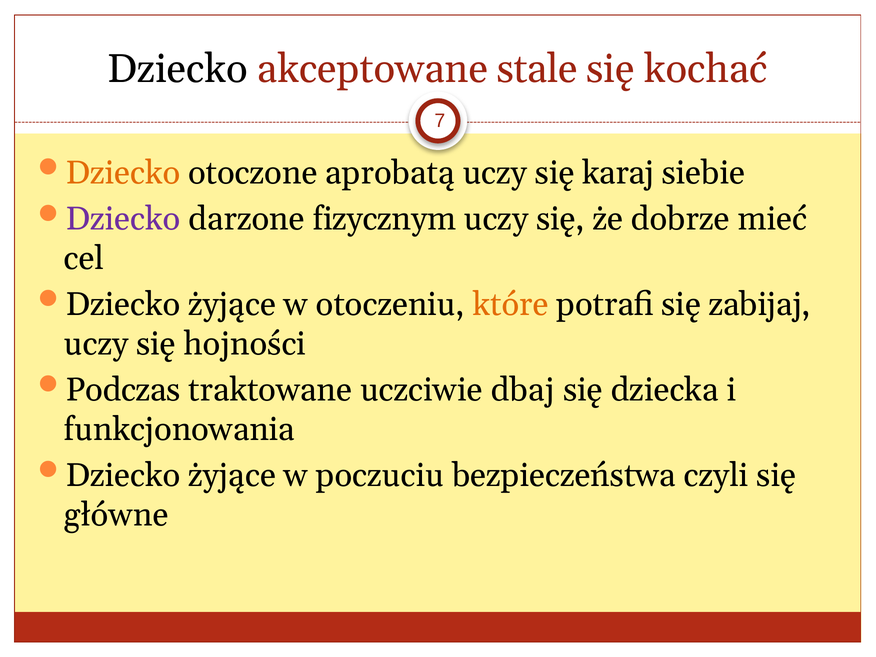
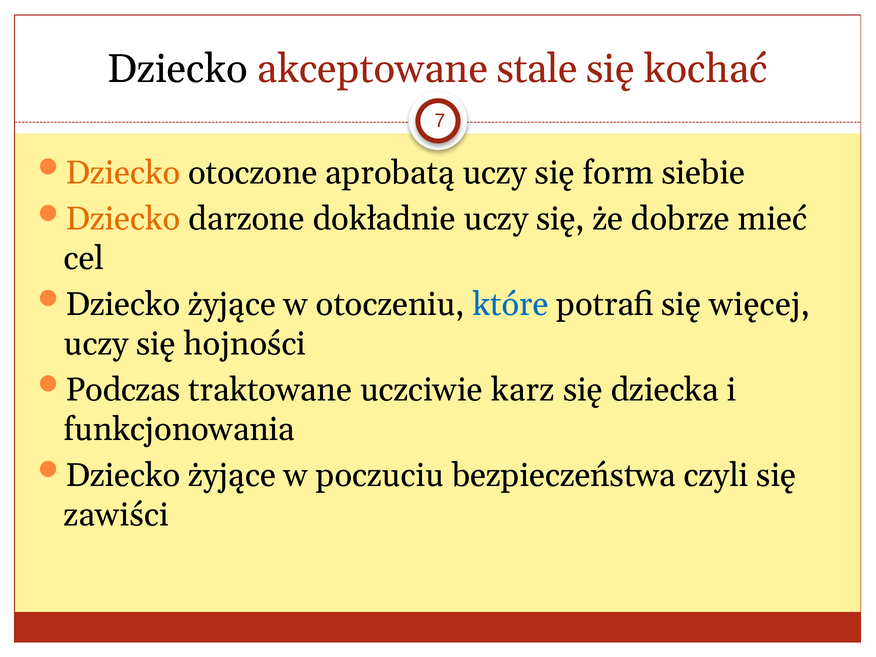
karaj: karaj -> form
Dziecko at (123, 219) colour: purple -> orange
fizycznym: fizycznym -> dokładnie
które colour: orange -> blue
zabijaj: zabijaj -> więcej
dbaj: dbaj -> karz
główne: główne -> zawiści
